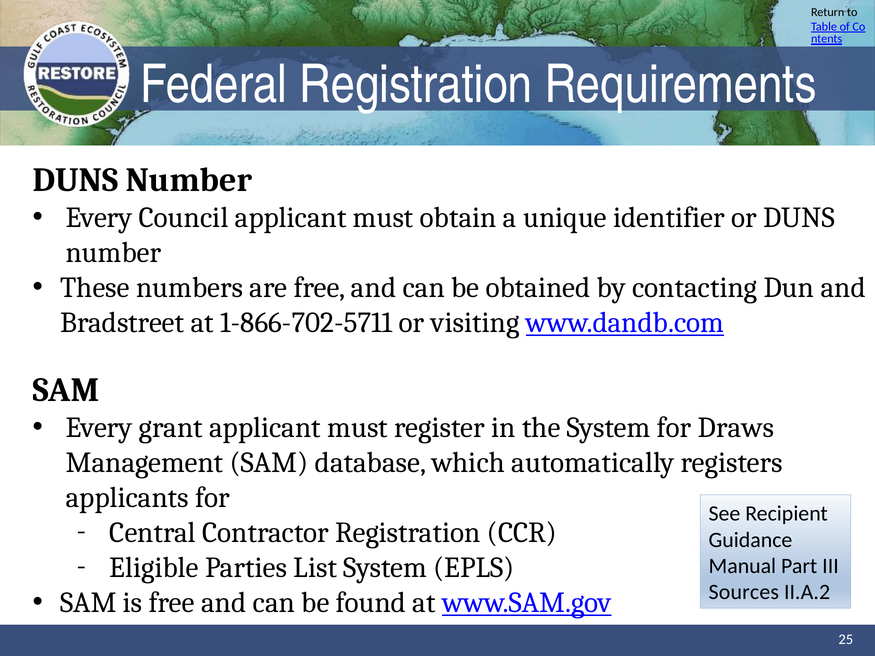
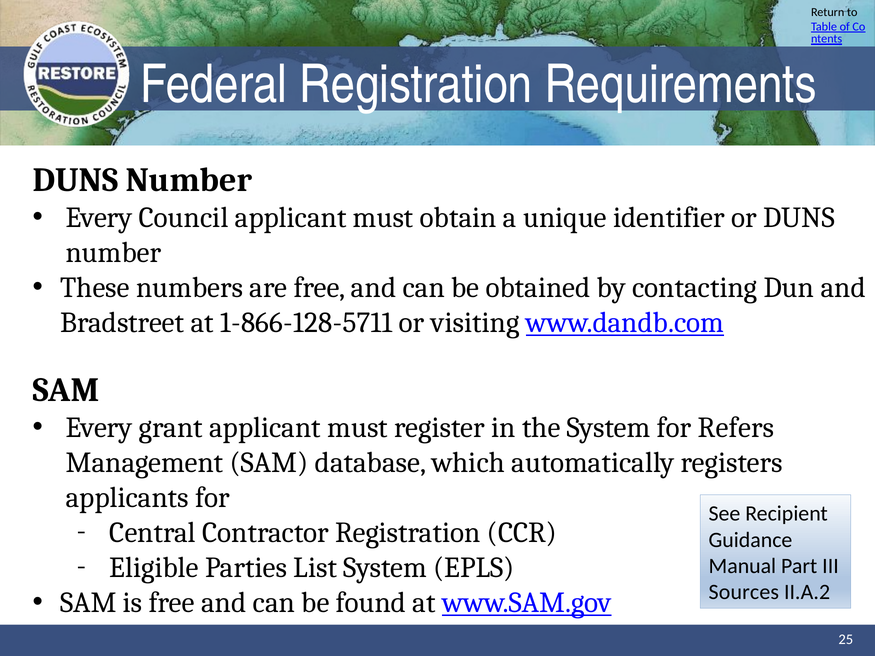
1-866-702-5711: 1-866-702-5711 -> 1-866-128-5711
Draws: Draws -> Refers
